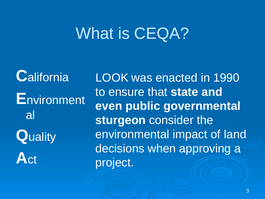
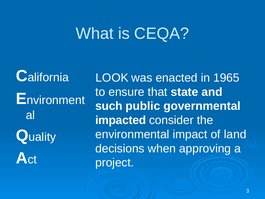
1990: 1990 -> 1965
even: even -> such
sturgeon: sturgeon -> impacted
